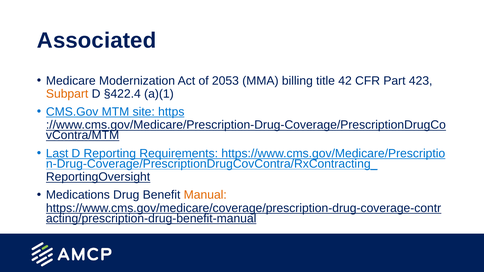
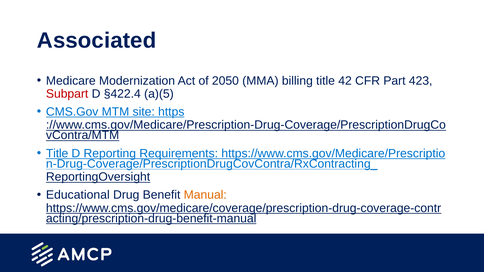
2053: 2053 -> 2050
Subpart colour: orange -> red
a)(1: a)(1 -> a)(5
Last at (57, 154): Last -> Title
Medications: Medications -> Educational
